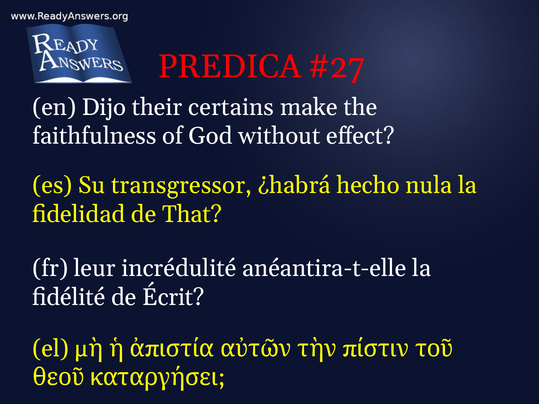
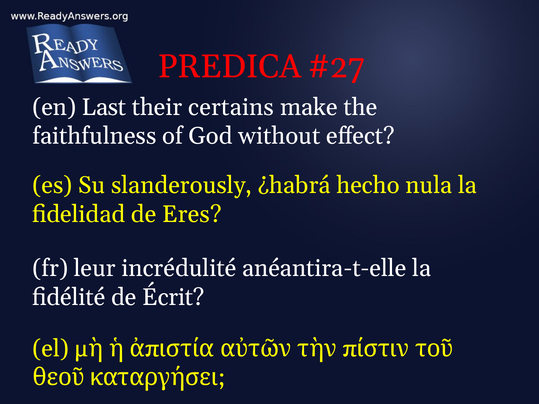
Dijo: Dijo -> Last
transgressor: transgressor -> slanderously
That: That -> Eres
